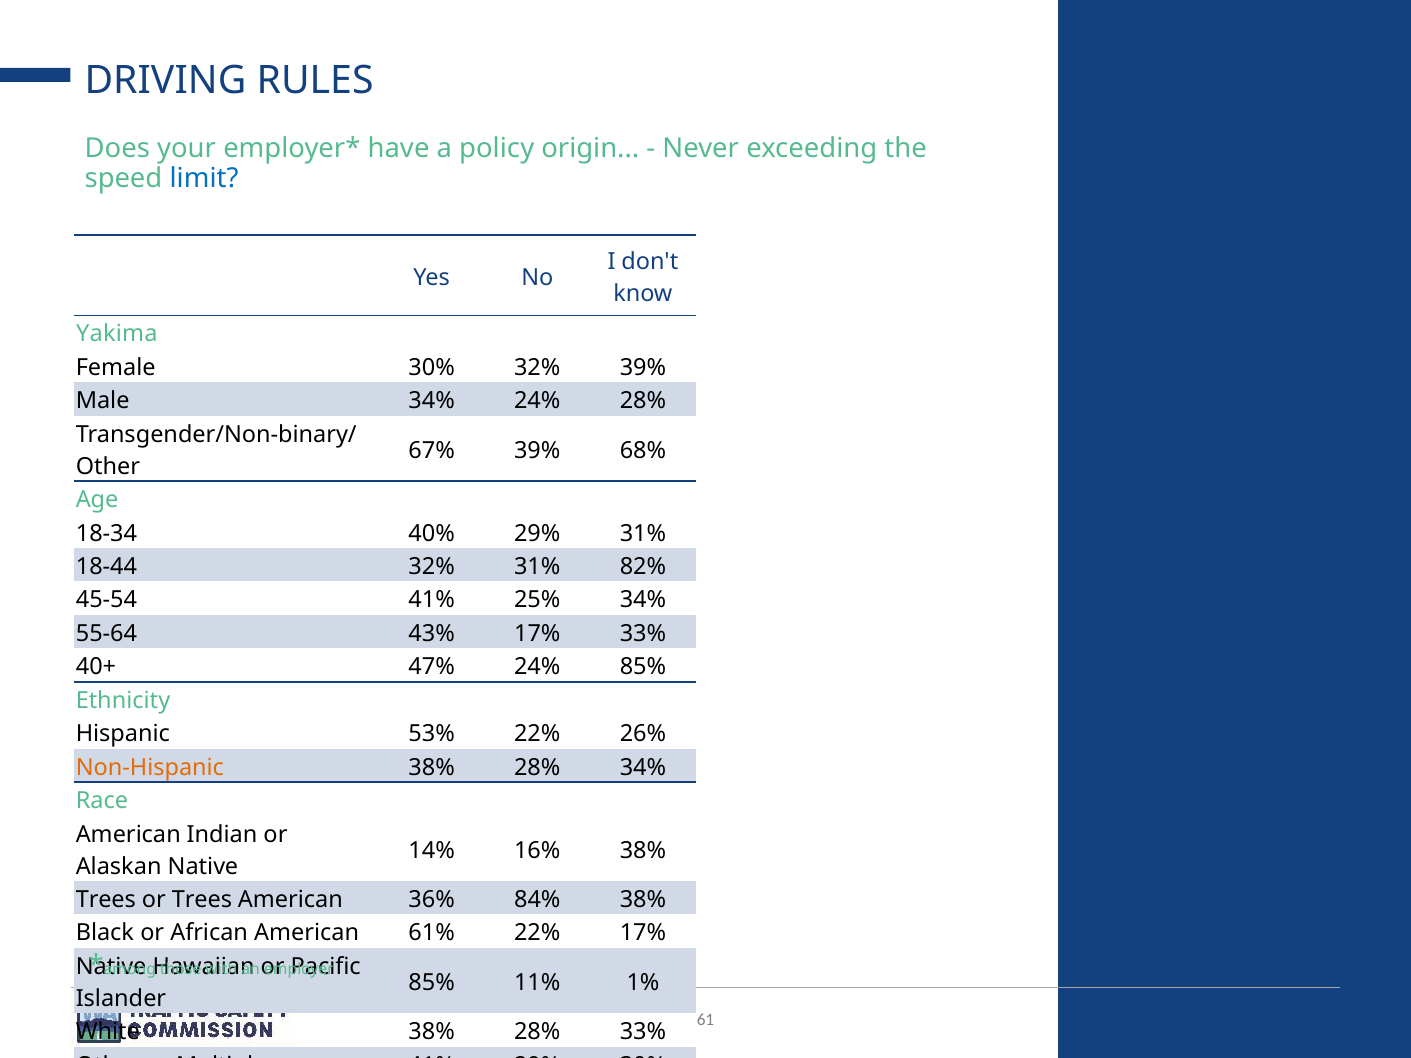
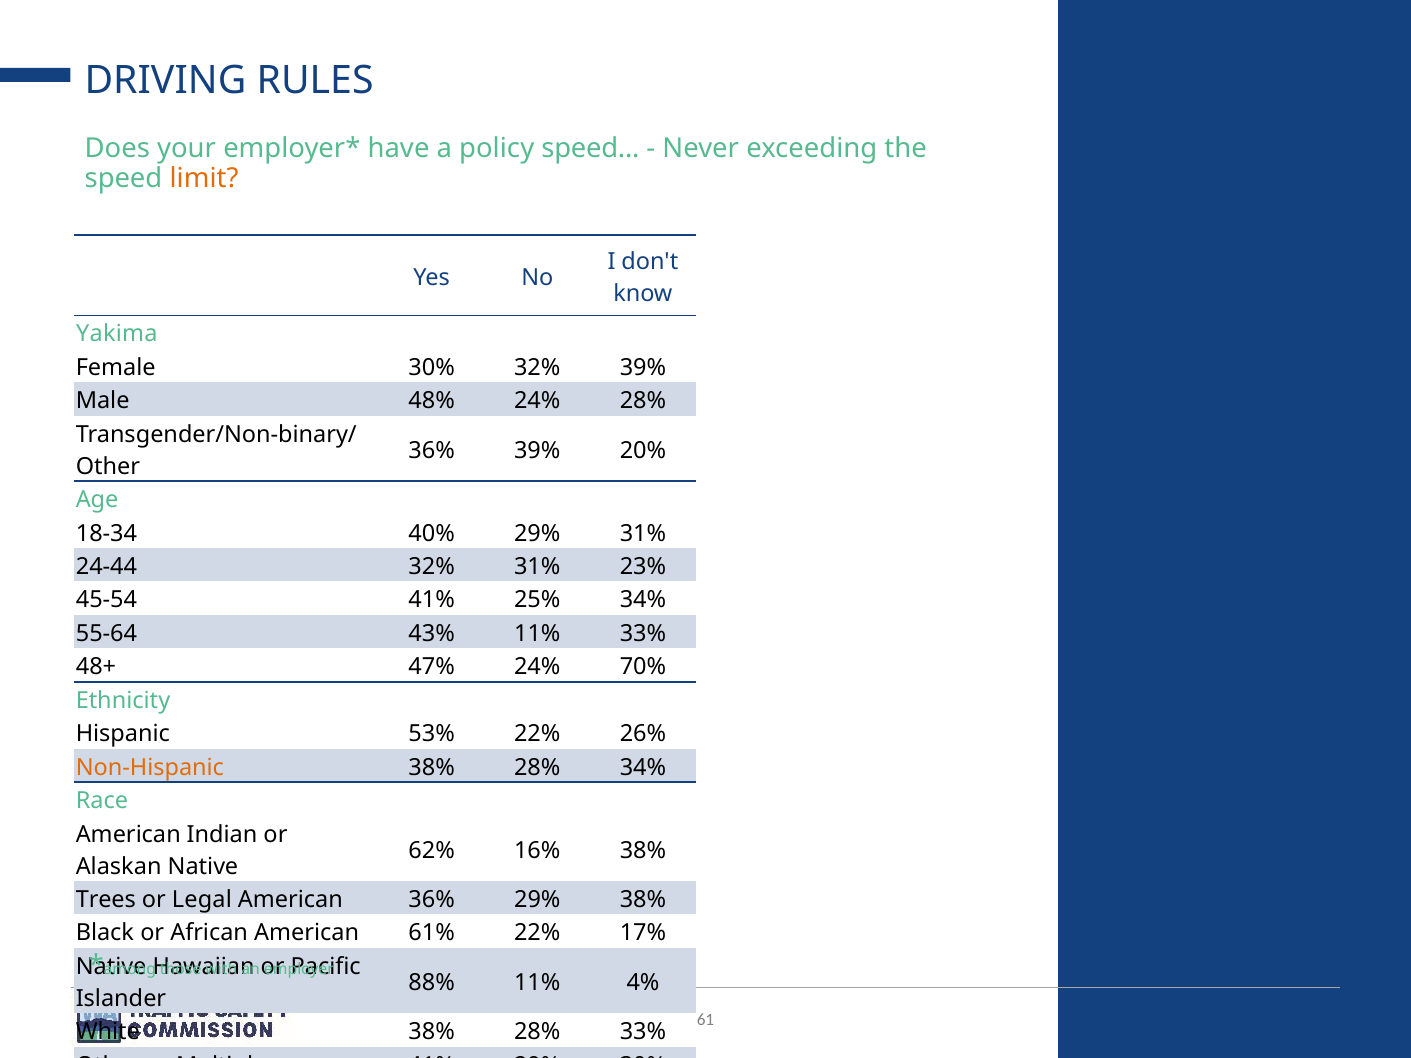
policy origin: origin -> speed
limit colour: blue -> orange
Male 34%: 34% -> 48%
67% at (432, 451): 67% -> 36%
68%: 68% -> 20%
18-44: 18-44 -> 24-44
82%: 82% -> 23%
43% 17%: 17% -> 11%
40+: 40+ -> 48+
24% 85%: 85% -> 70%
14%: 14% -> 62%
or Trees: Trees -> Legal
36% 84%: 84% -> 29%
85% at (432, 983): 85% -> 88%
1%: 1% -> 4%
